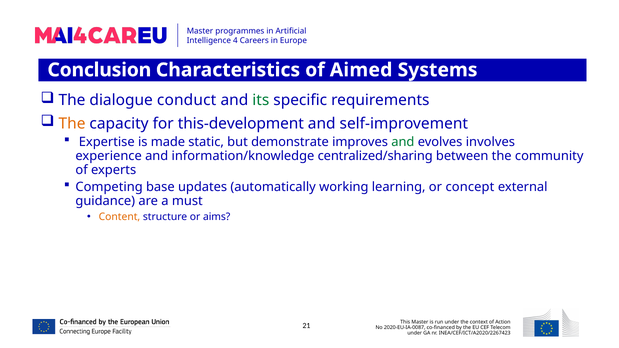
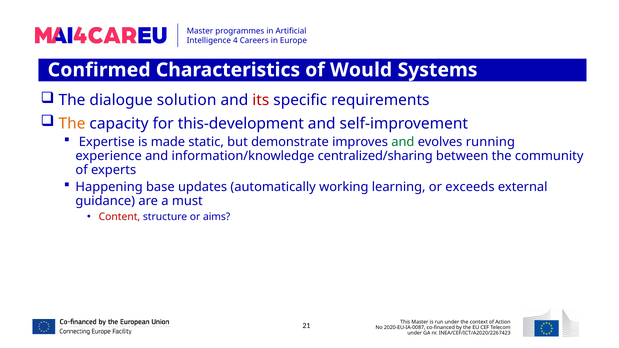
Conclusion: Conclusion -> Confirmed
Aimed: Aimed -> Would
conduct: conduct -> solution
its colour: green -> red
involves: involves -> running
Competing: Competing -> Happening
concept: concept -> exceeds
Content colour: orange -> red
